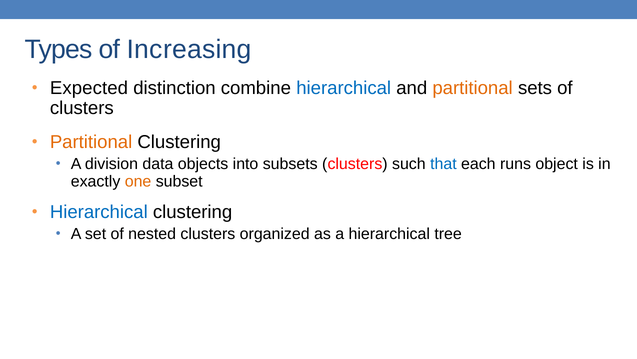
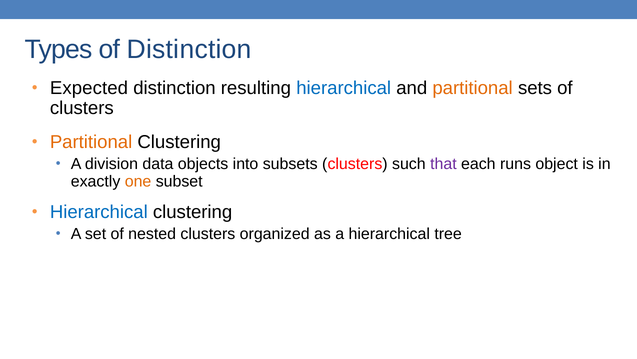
of Increasing: Increasing -> Distinction
combine: combine -> resulting
that colour: blue -> purple
